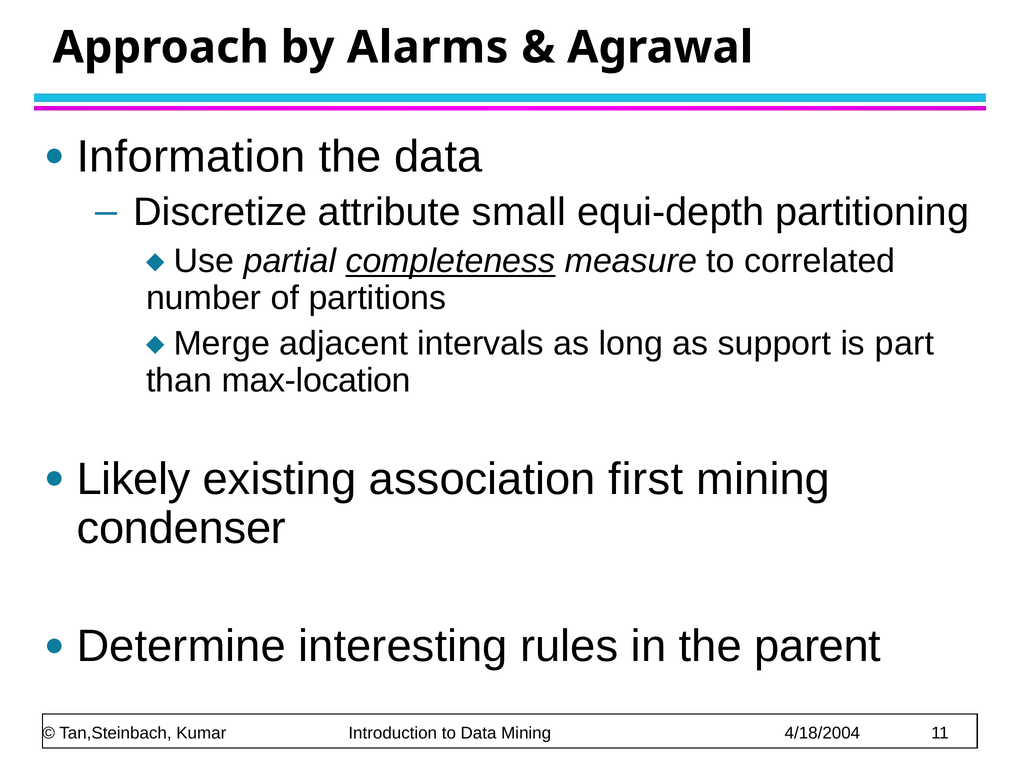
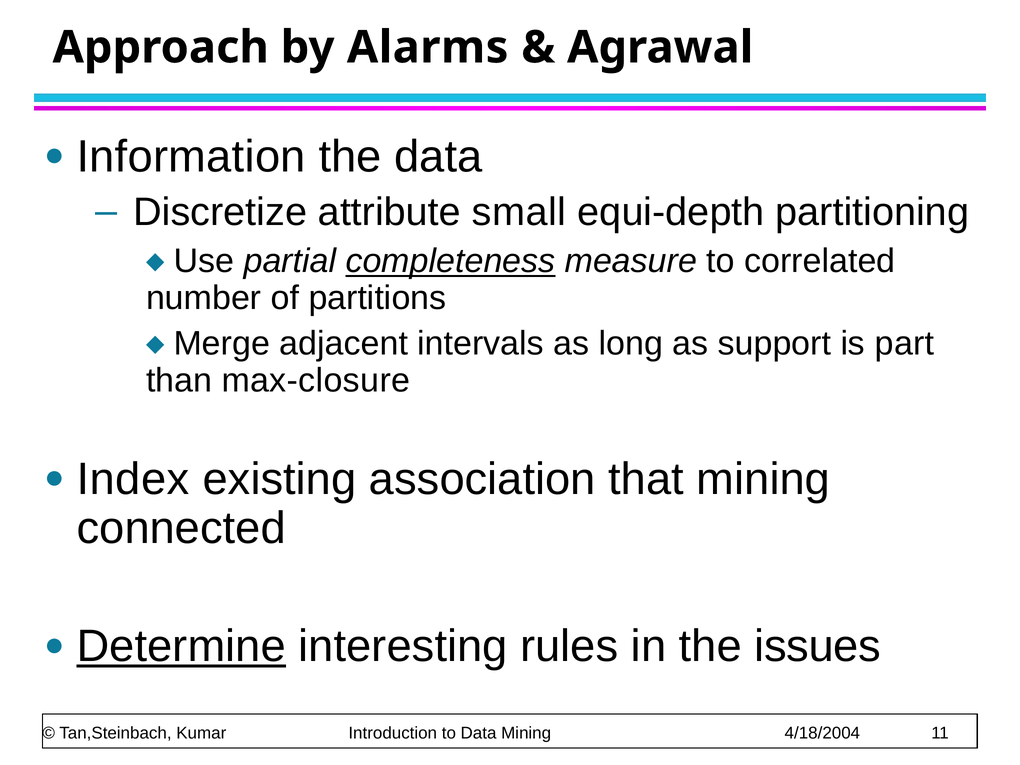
max-location: max-location -> max-closure
Likely: Likely -> Index
first: first -> that
condenser: condenser -> connected
Determine underline: none -> present
parent: parent -> issues
